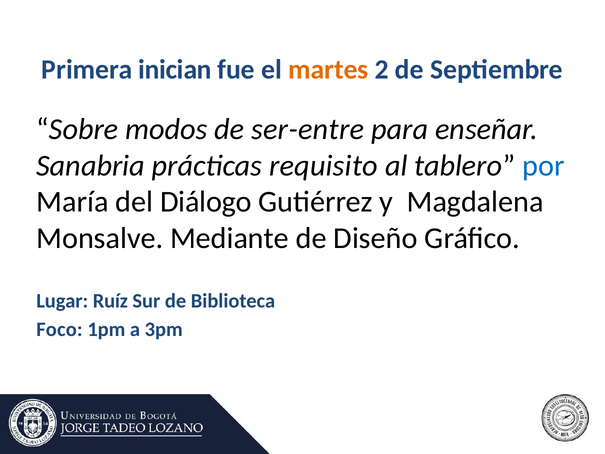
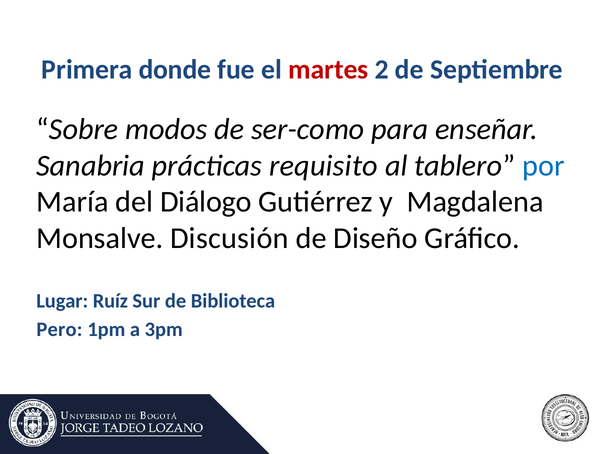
inician: inician -> donde
martes colour: orange -> red
ser-entre: ser-entre -> ser-como
Mediante: Mediante -> Discusión
Foco: Foco -> Pero
